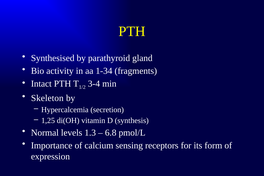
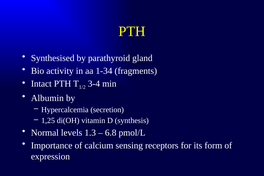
Skeleton: Skeleton -> Albumin
